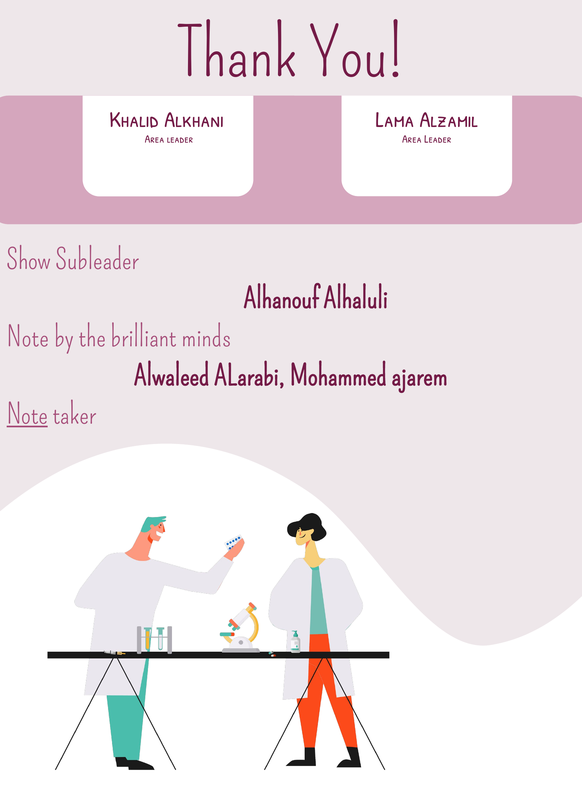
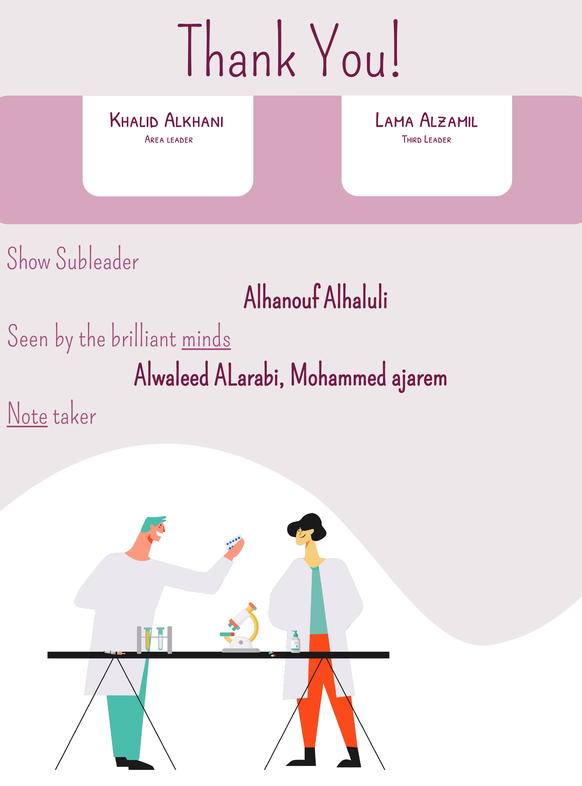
Area at (412, 139): Area -> Third
Note at (28, 337): Note -> Seen
minds underline: none -> present
